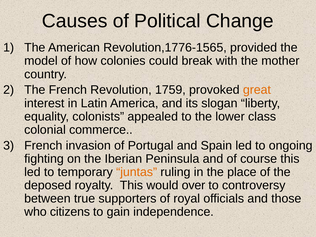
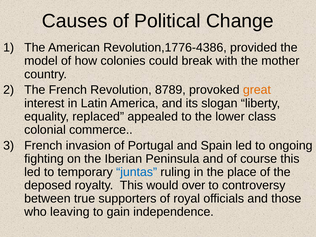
Revolution,1776-1565: Revolution,1776-1565 -> Revolution,1776-4386
1759: 1759 -> 8789
colonists: colonists -> replaced
juntas colour: orange -> blue
citizens: citizens -> leaving
